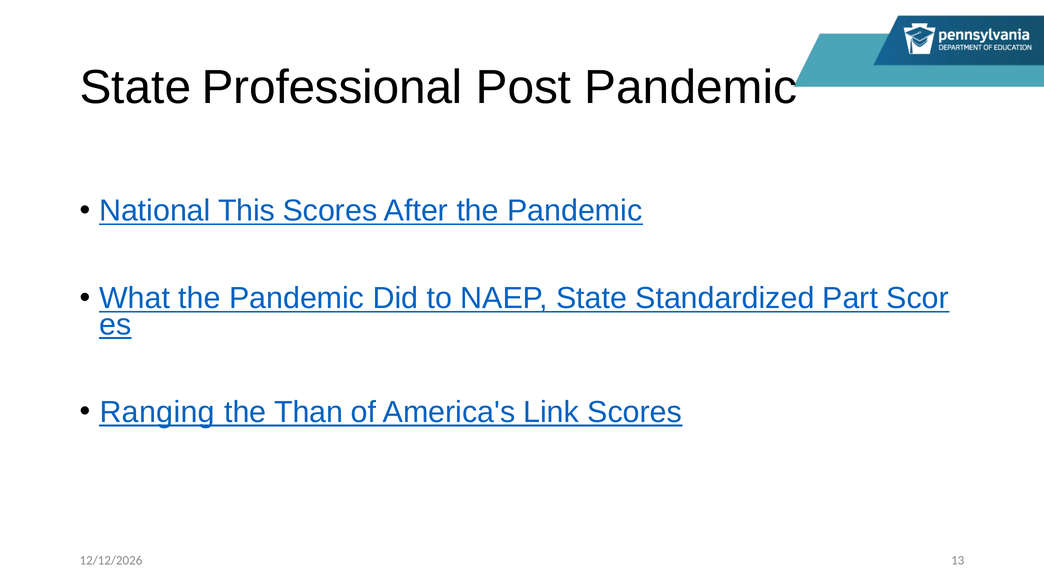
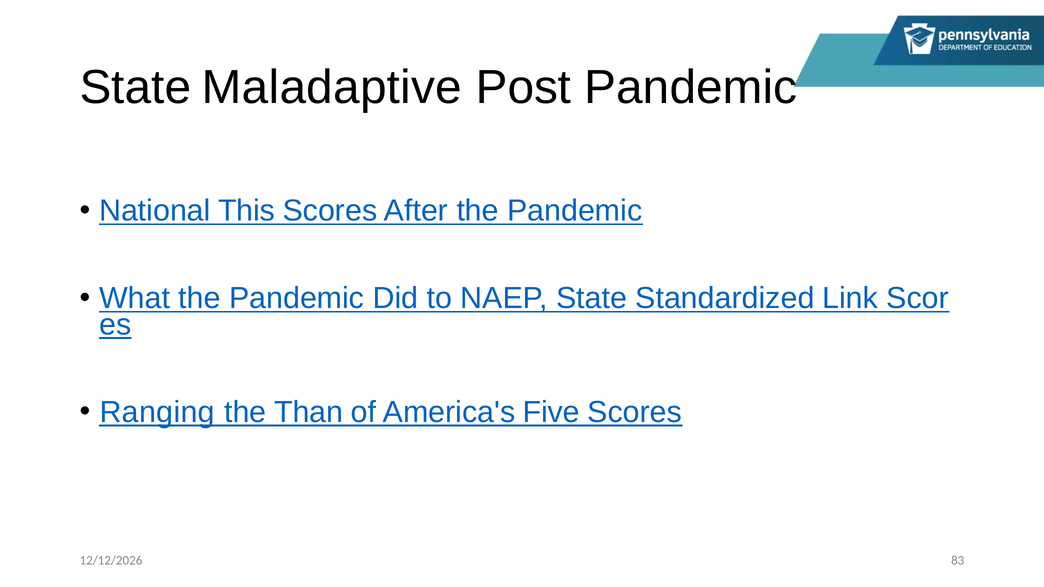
Professional: Professional -> Maladaptive
Part: Part -> Link
Link: Link -> Five
13: 13 -> 83
